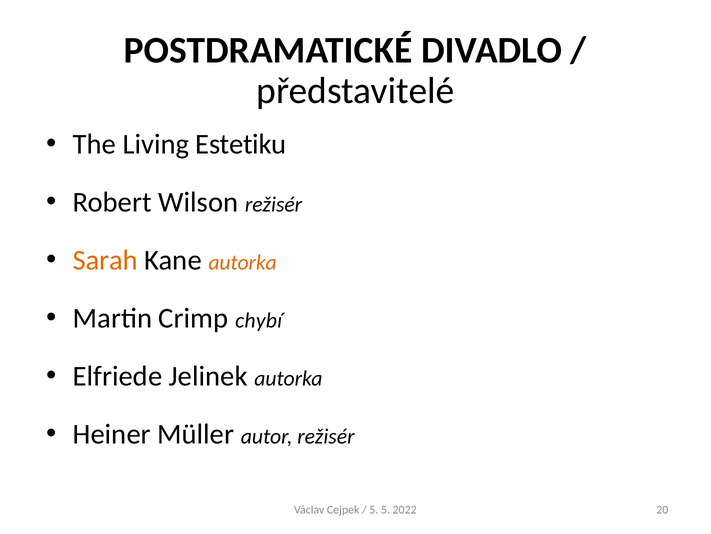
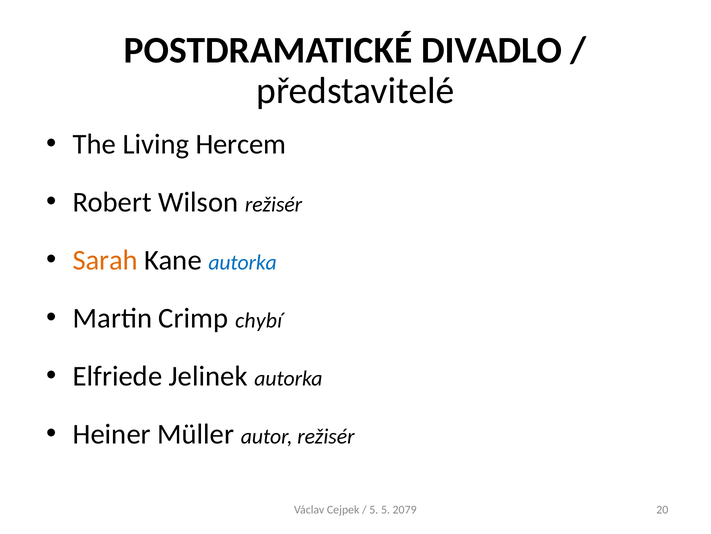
Estetiku: Estetiku -> Hercem
autorka at (243, 262) colour: orange -> blue
2022: 2022 -> 2079
